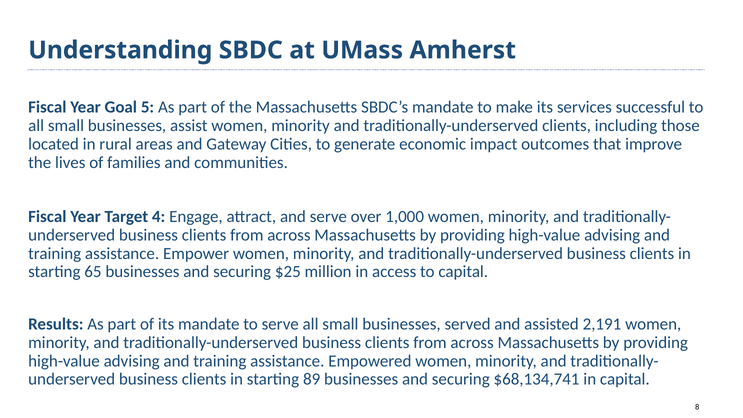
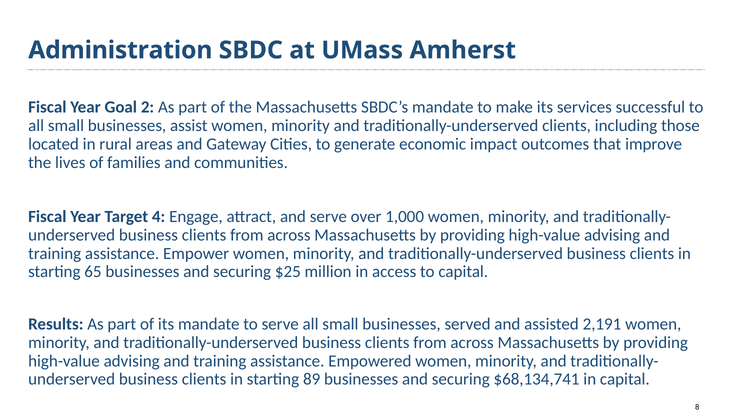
Understanding: Understanding -> Administration
5: 5 -> 2
